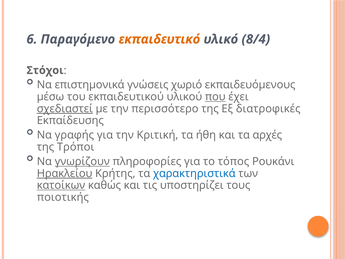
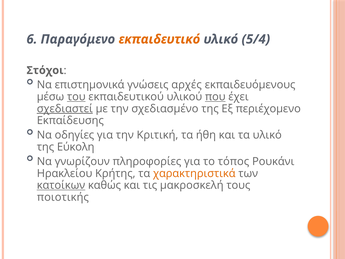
8/4: 8/4 -> 5/4
χωριό: χωριό -> αρχές
του underline: none -> present
περισσότερο: περισσότερο -> σχεδιασμένο
διατροφικές: διατροφικές -> περιέχομενο
γραφής: γραφής -> οδηγίες
τα αρχές: αρχές -> υλικό
Τρόποι: Τρόποι -> Εύκολη
γνωρίζουν underline: present -> none
Ηρακλείου underline: present -> none
χαρακτηριστικά colour: blue -> orange
υποστηρίζει: υποστηρίζει -> μακροσκελή
